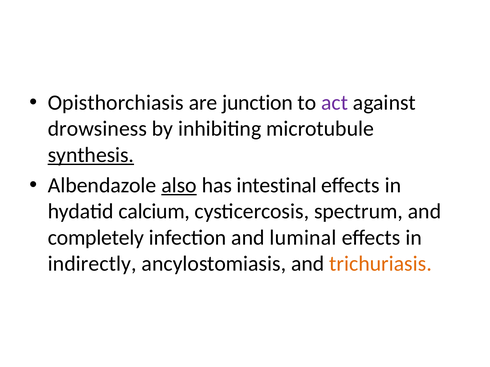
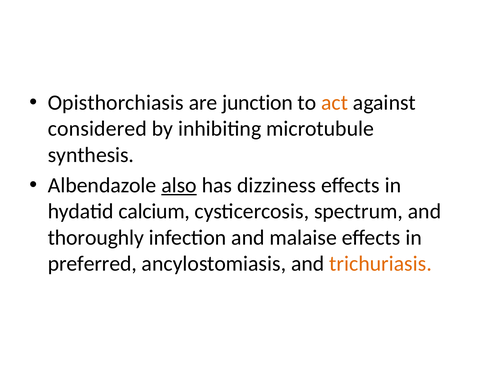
act colour: purple -> orange
drowsiness: drowsiness -> considered
synthesis underline: present -> none
intestinal: intestinal -> dizziness
completely: completely -> thoroughly
luminal: luminal -> malaise
indirectly: indirectly -> preferred
